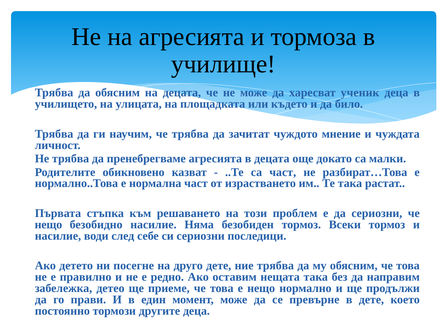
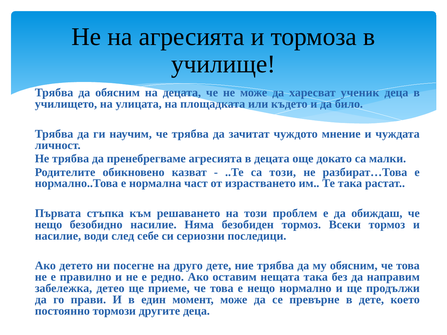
са част: част -> този
да сериозни: сериозни -> обиждаш
